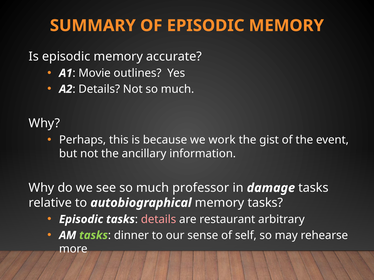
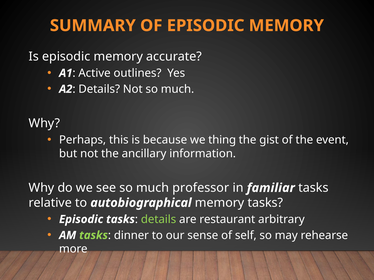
Movie: Movie -> Active
work: work -> thing
damage: damage -> familiar
details at (159, 220) colour: pink -> light green
